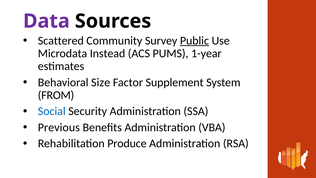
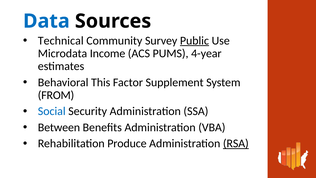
Data colour: purple -> blue
Scattered: Scattered -> Technical
Instead: Instead -> Income
1-year: 1-year -> 4-year
Size: Size -> This
Previous: Previous -> Between
RSA underline: none -> present
